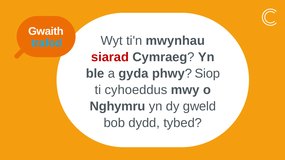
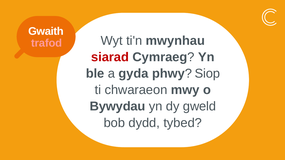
trafod colour: light blue -> pink
cyhoeddus: cyhoeddus -> chwaraeon
Nghymru: Nghymru -> Bywydau
